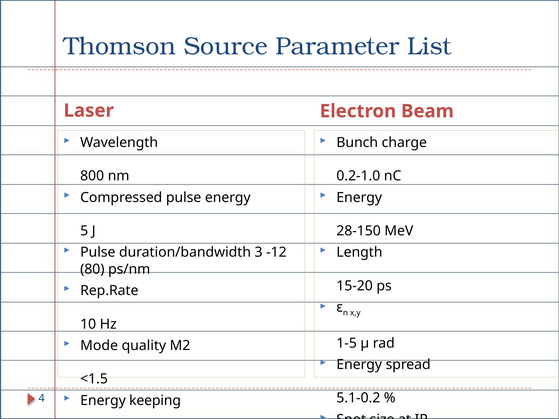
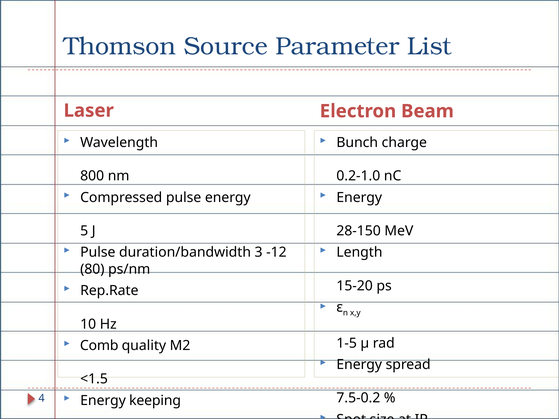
Mode: Mode -> Comb
5.1-0.2: 5.1-0.2 -> 7.5-0.2
